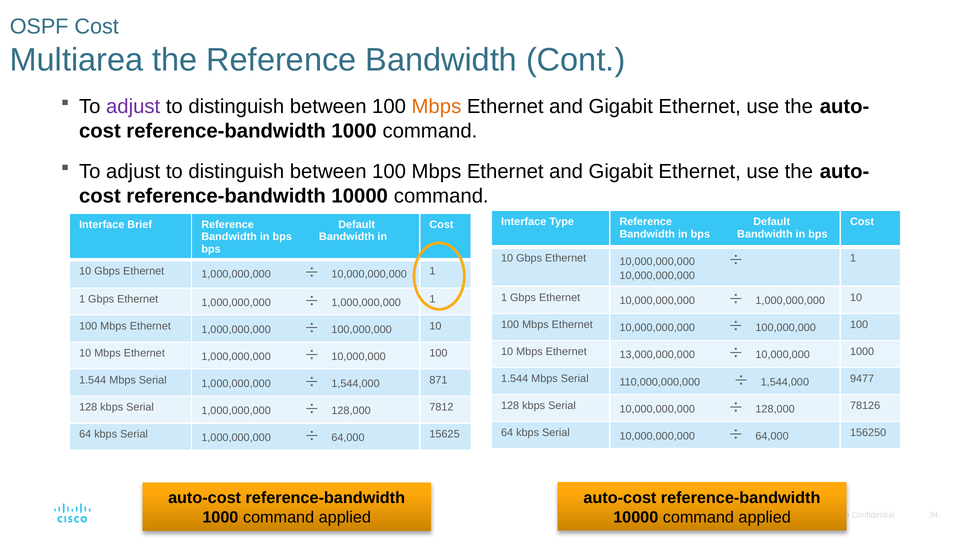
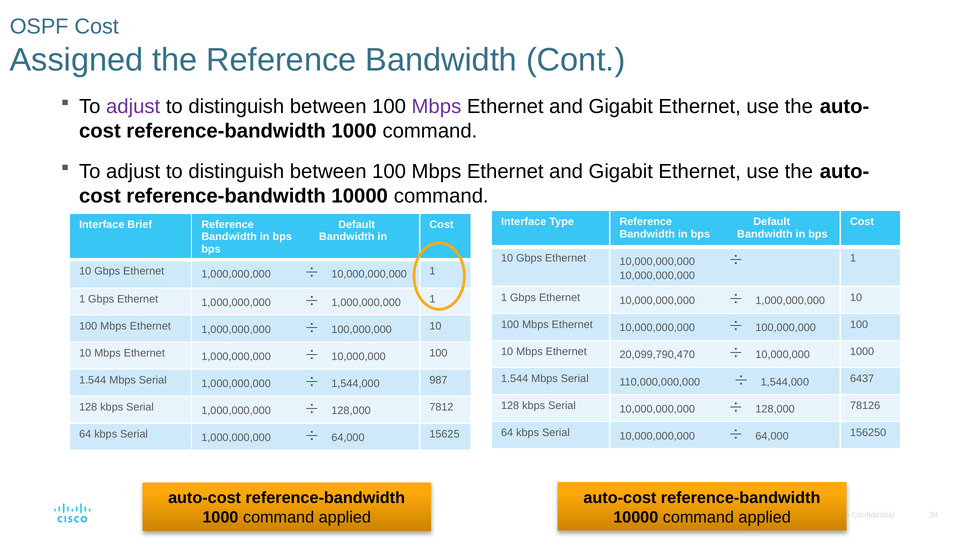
Multiarea: Multiarea -> Assigned
Mbps at (436, 106) colour: orange -> purple
13,000,000,000: 13,000,000,000 -> 20,099,790,470
9477: 9477 -> 6437
871: 871 -> 987
